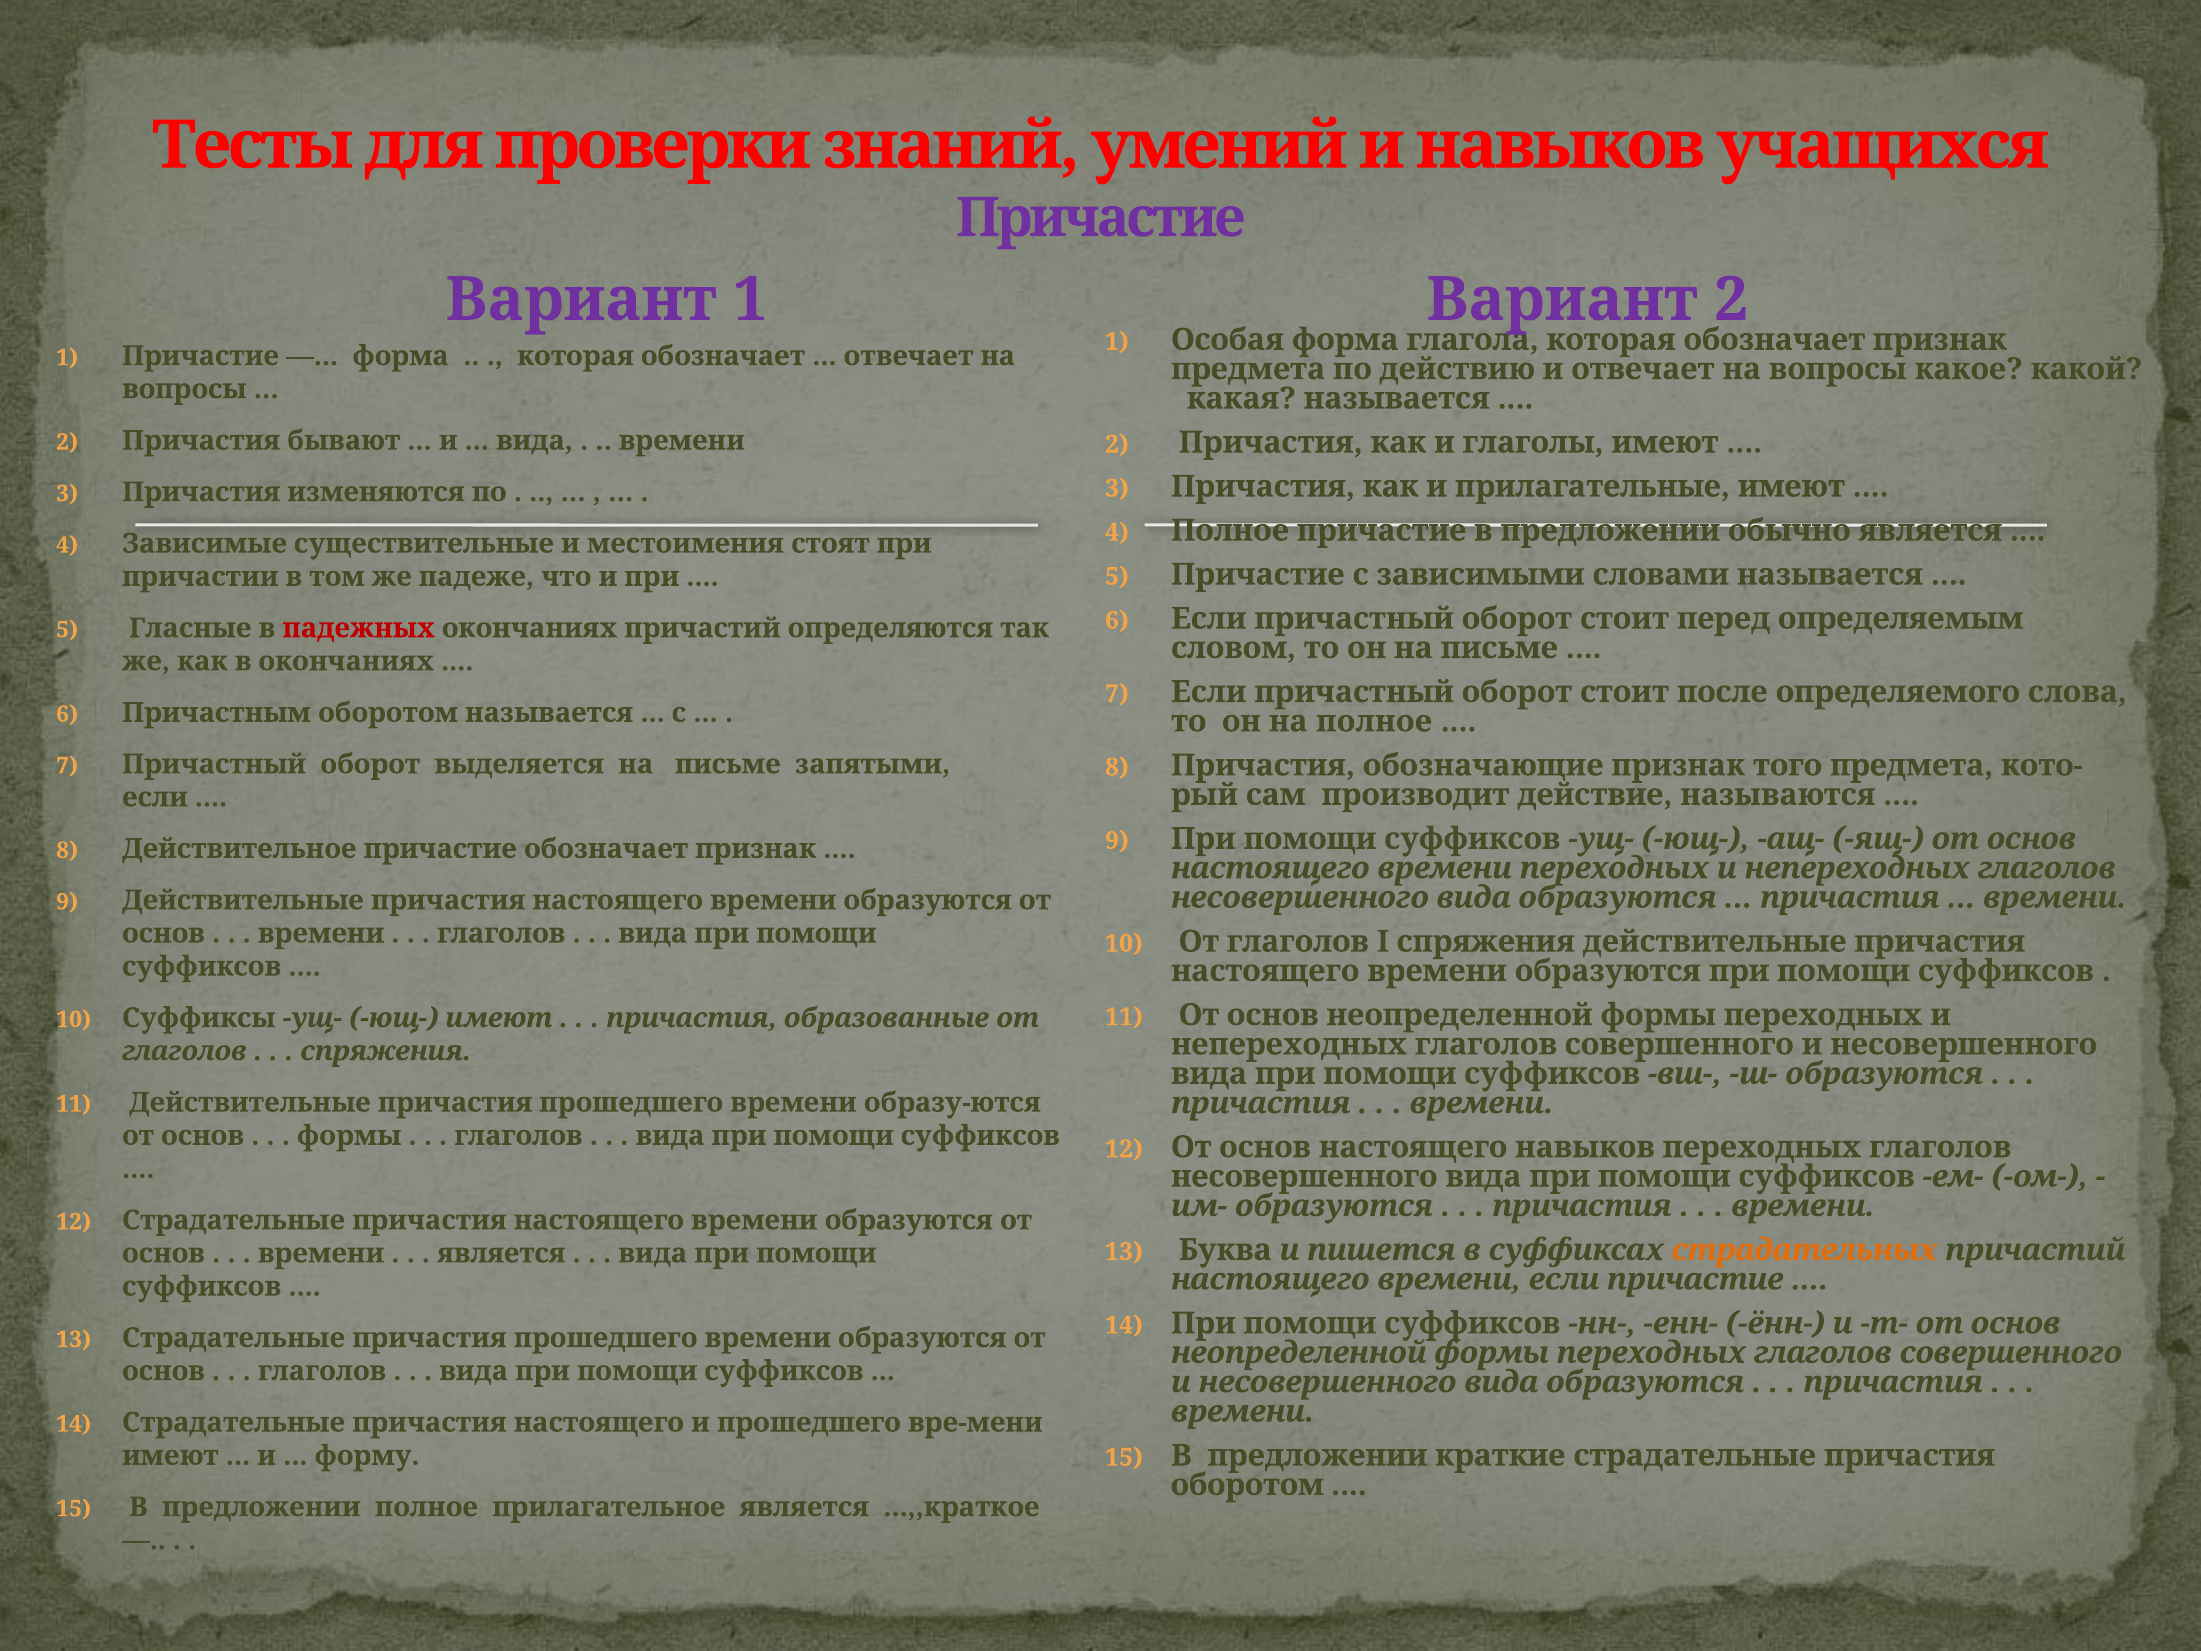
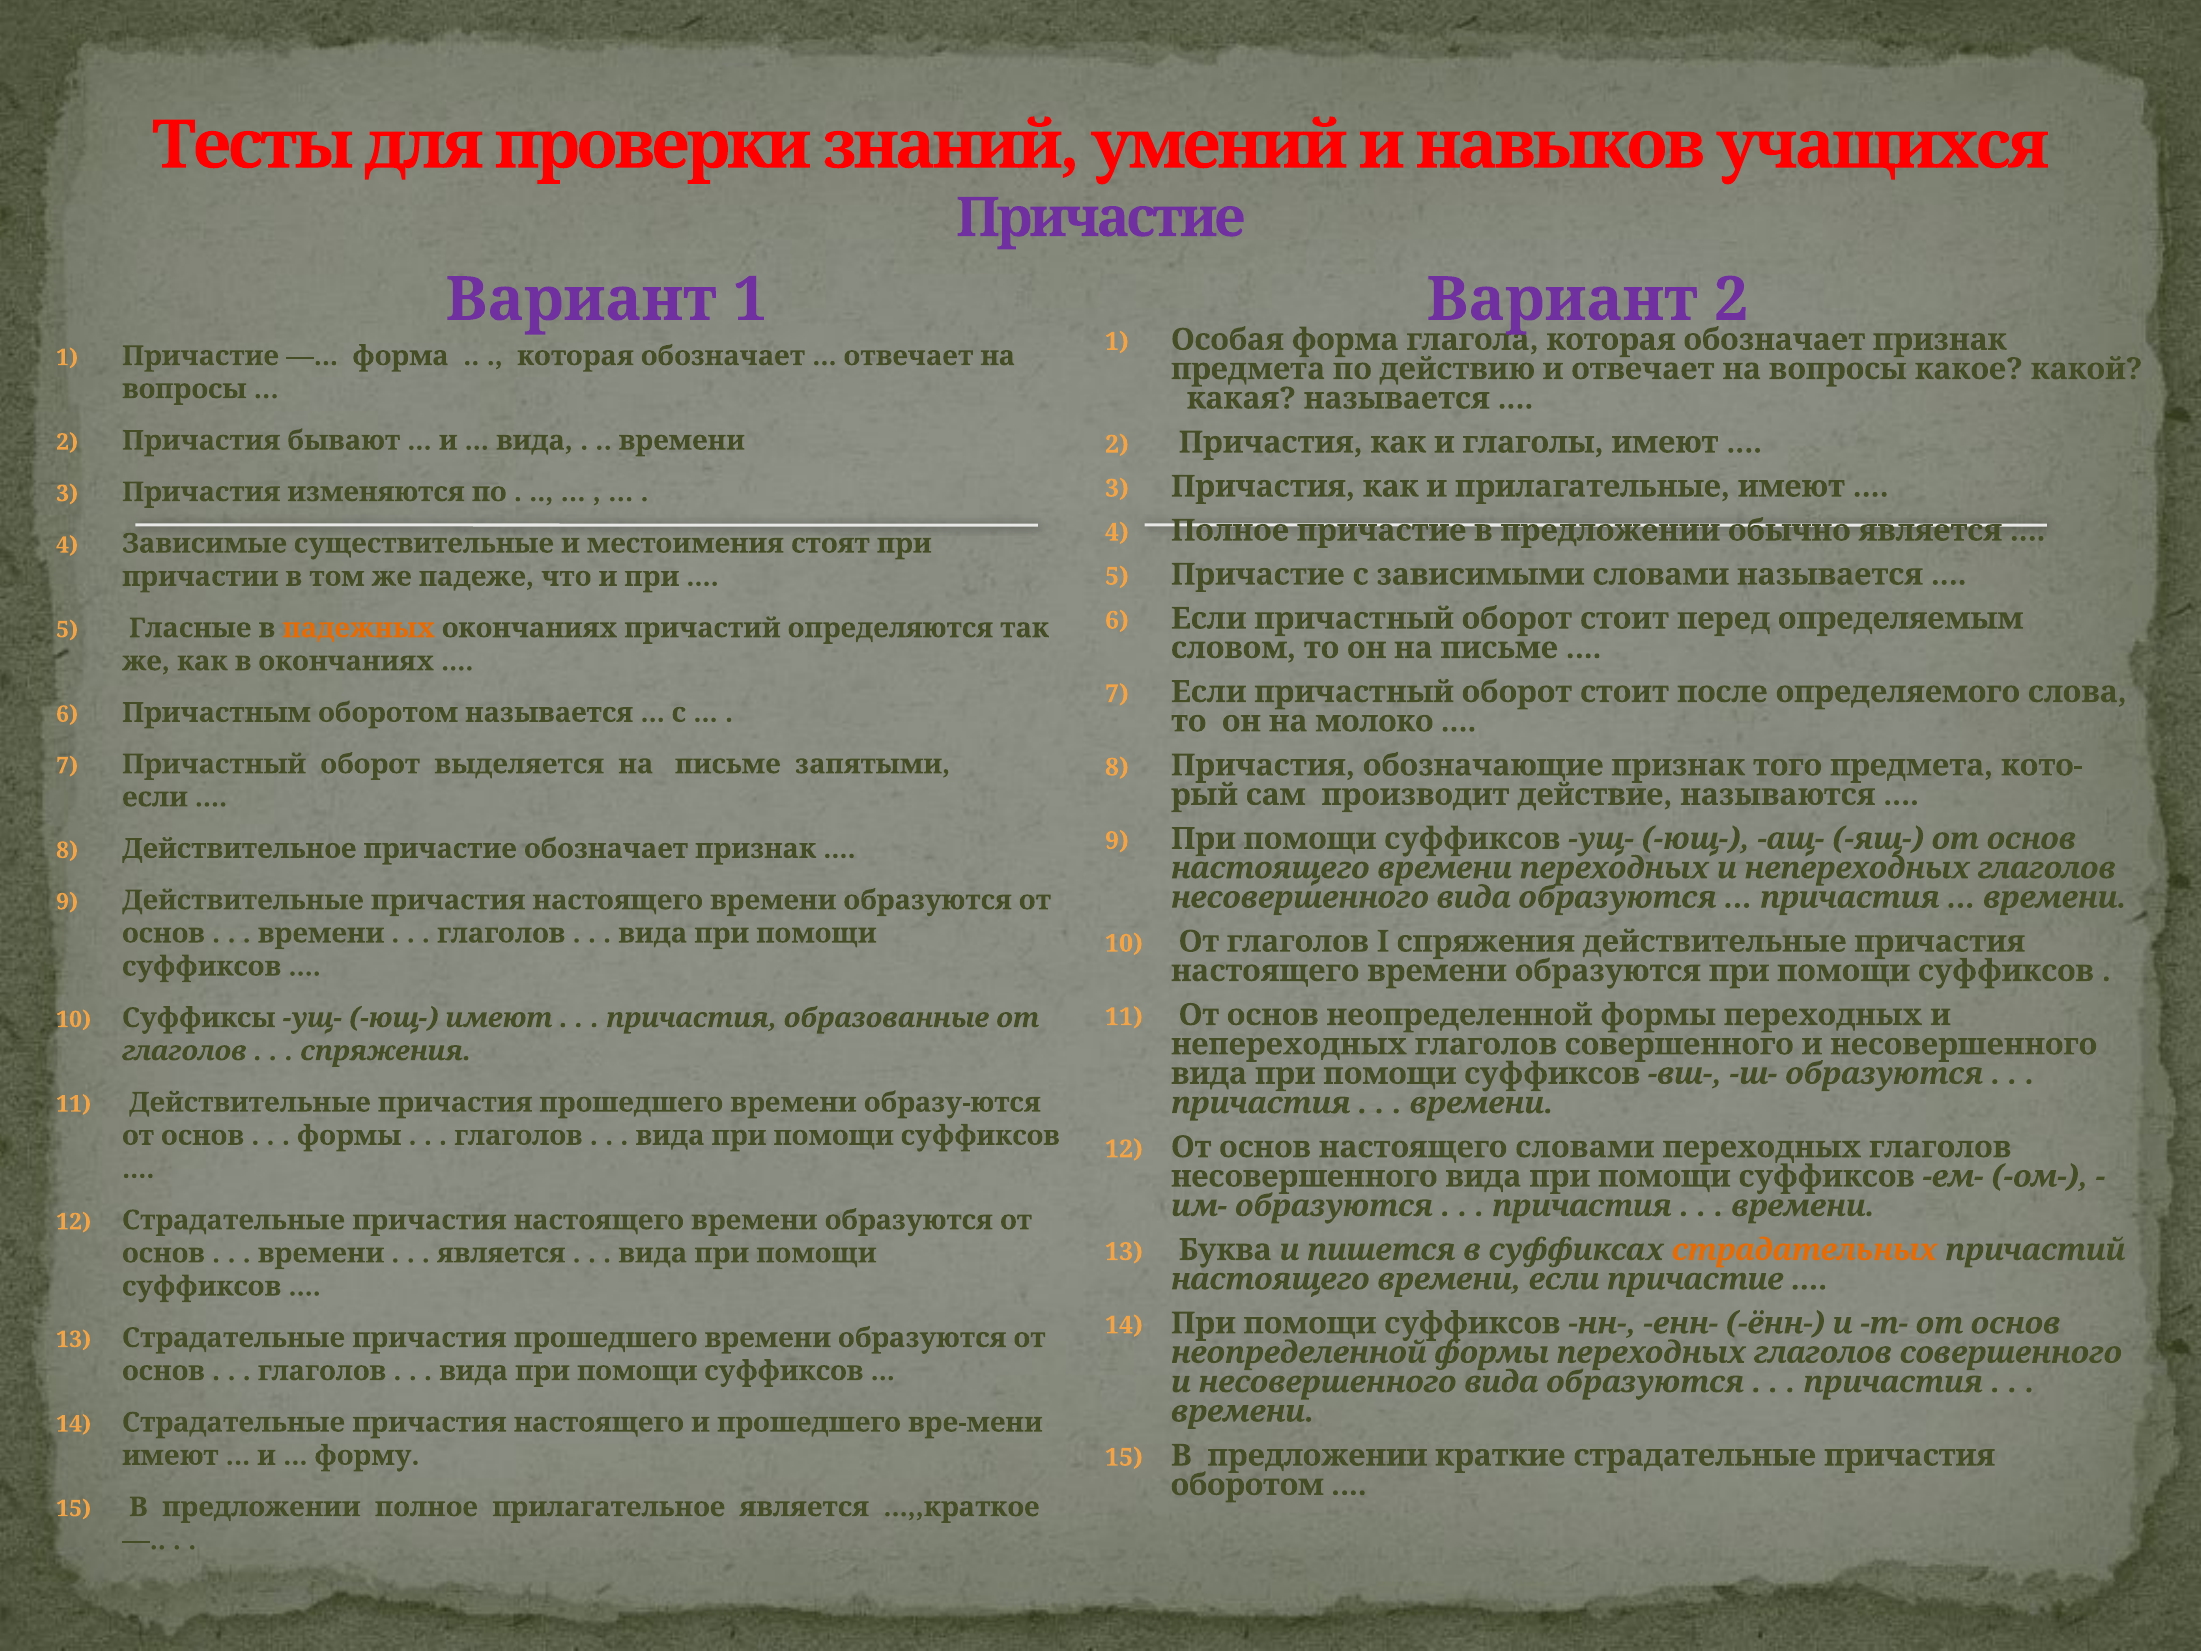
падежных colour: red -> orange
на полное: полное -> молоко
настоящего навыков: навыков -> словами
